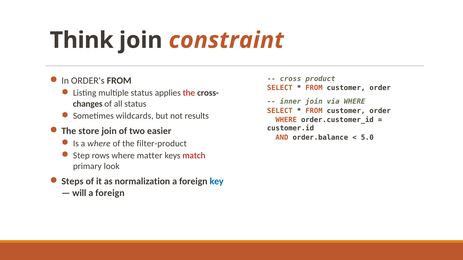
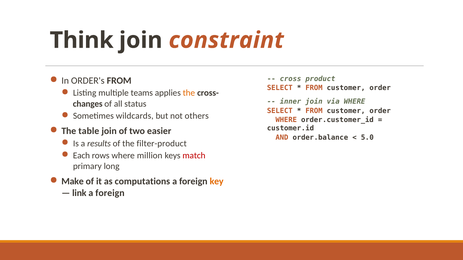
multiple status: status -> teams
the at (189, 93) colour: red -> orange
results: results -> others
store: store -> table
a where: where -> results
Step: Step -> Each
matter: matter -> million
look: look -> long
Steps: Steps -> Make
normalization: normalization -> computations
key colour: blue -> orange
will: will -> link
